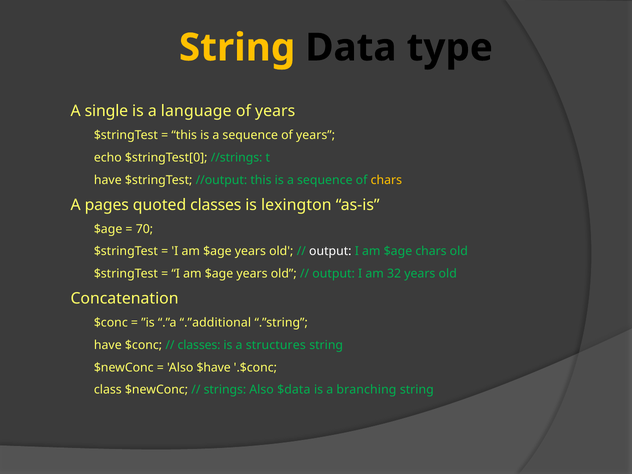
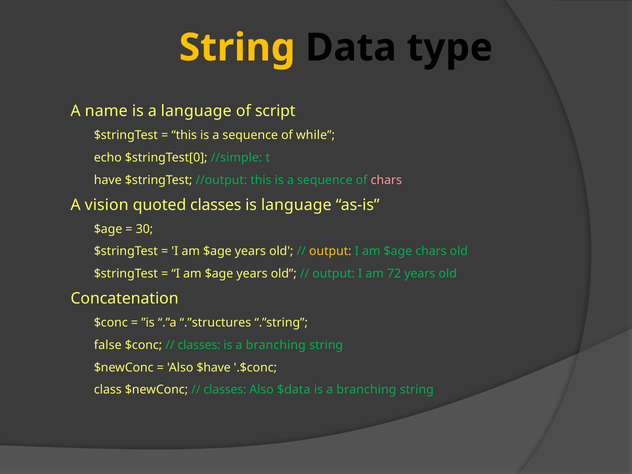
single: single -> name
years at (275, 111): years -> script
sequence of years: years -> while
//strings: //strings -> //simple
chars at (386, 180) colour: yellow -> pink
pages: pages -> vision
is lexington: lexington -> language
70: 70 -> 30
output at (330, 251) colour: white -> yellow
32: 32 -> 72
.”additional: .”additional -> .”structures
have at (108, 345): have -> false
structures at (276, 345): structures -> branching
strings at (225, 390): strings -> classes
